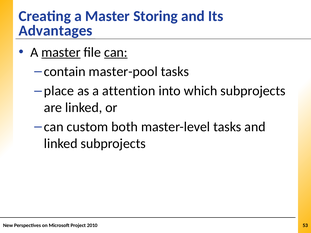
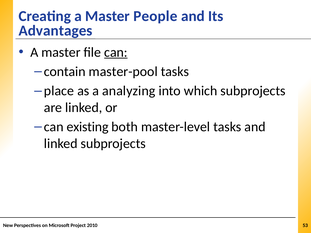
Storing: Storing -> People
master at (61, 52) underline: present -> none
attention: attention -> analyzing
custom: custom -> existing
